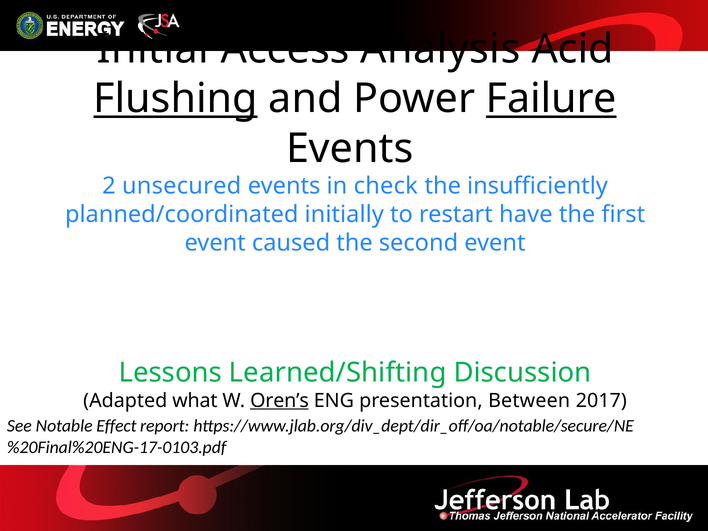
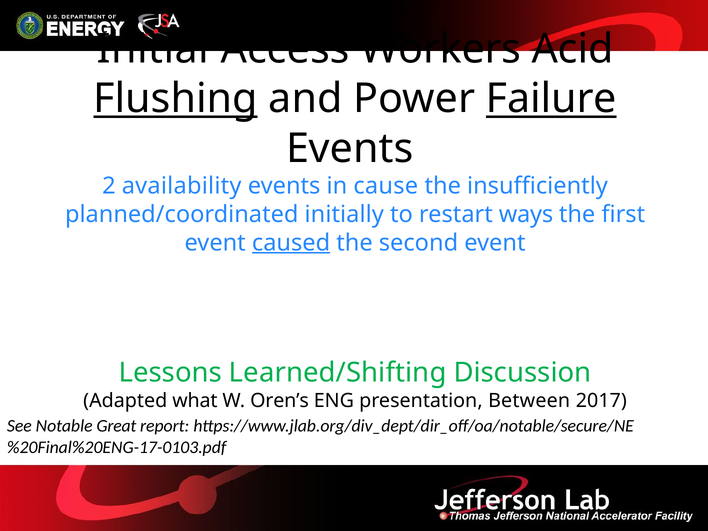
Analysis: Analysis -> Workers
unsecured: unsecured -> availability
check: check -> cause
have: have -> ways
caused underline: none -> present
Oren’s underline: present -> none
Effect: Effect -> Great
